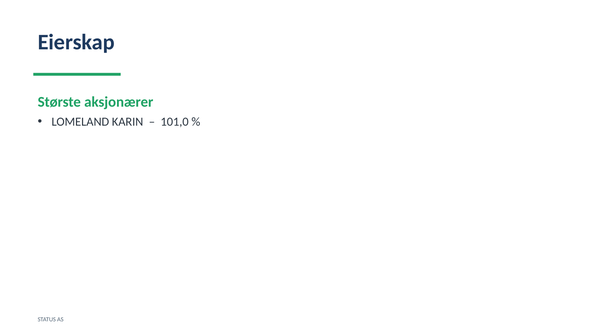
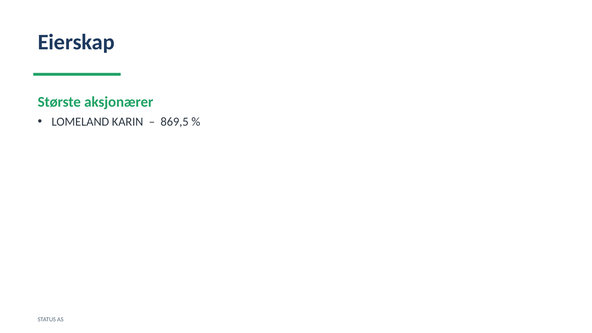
101,0: 101,0 -> 869,5
